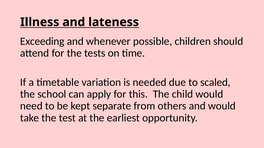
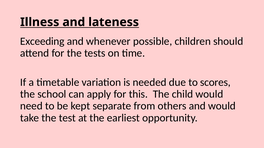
scaled: scaled -> scores
